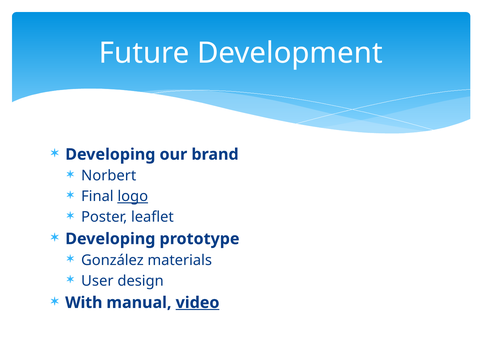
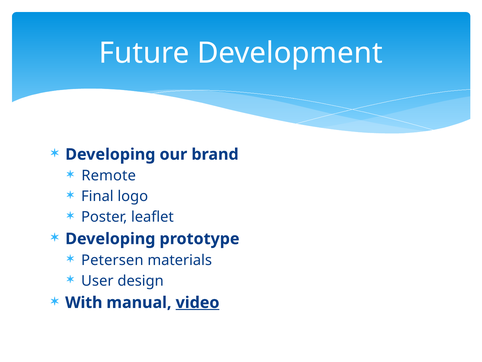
Norbert: Norbert -> Remote
logo underline: present -> none
González: González -> Petersen
